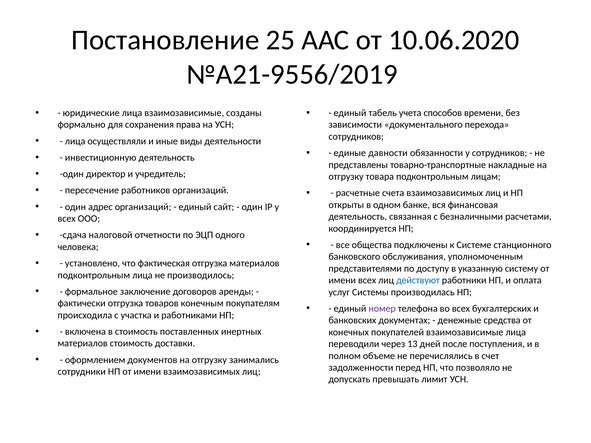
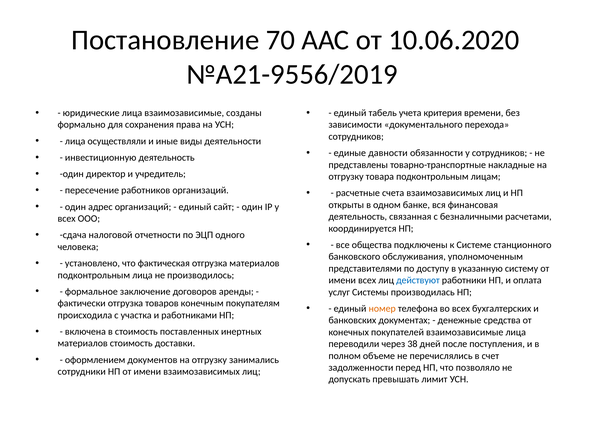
25: 25 -> 70
способов: способов -> критерия
номер colour: purple -> orange
13: 13 -> 38
